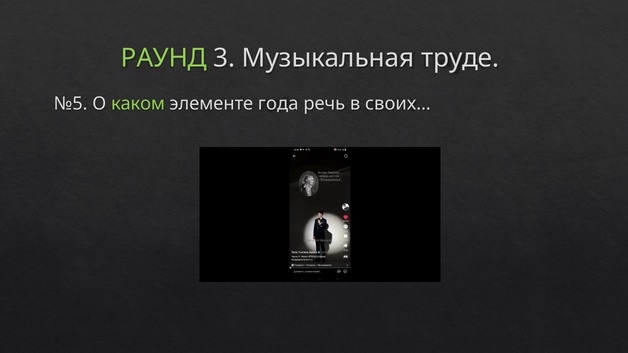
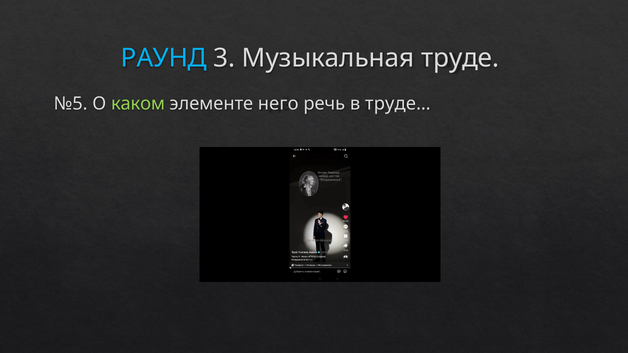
РАУНД colour: light green -> light blue
года: года -> него
своих…: своих… -> труде…
